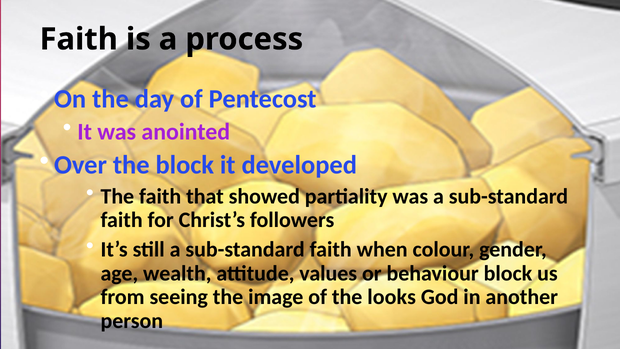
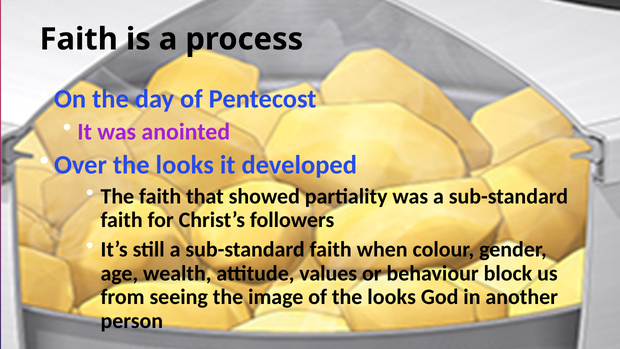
Over the block: block -> looks
